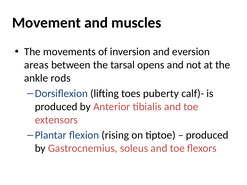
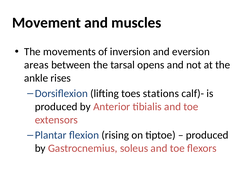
rods: rods -> rises
puberty: puberty -> stations
